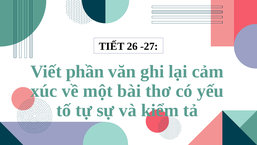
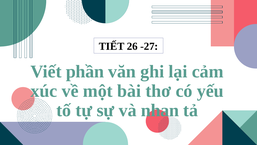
kiểm: kiểm -> nhan
